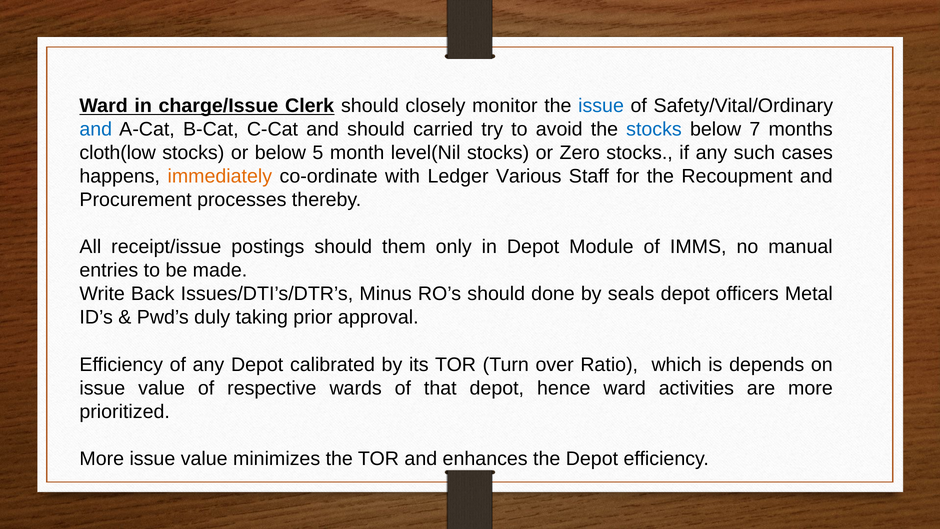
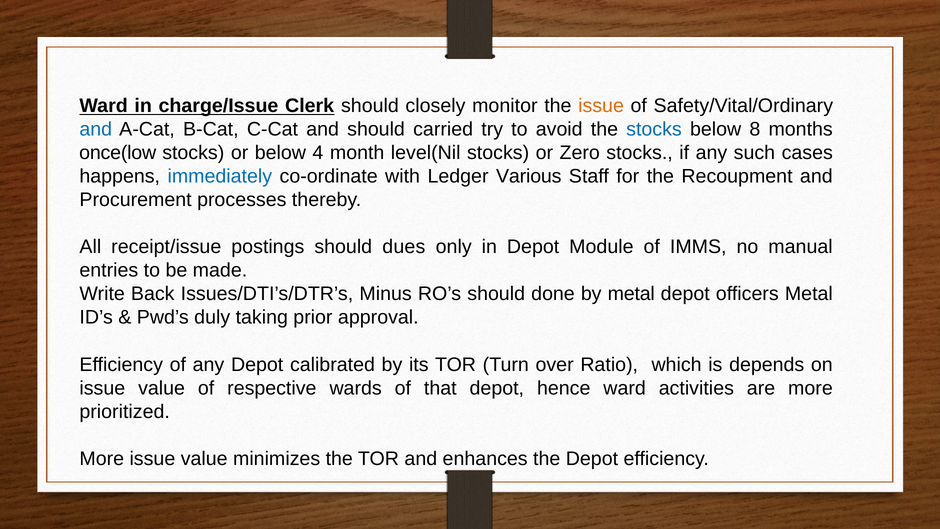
issue at (601, 106) colour: blue -> orange
7: 7 -> 8
cloth(low: cloth(low -> once(low
5: 5 -> 4
immediately colour: orange -> blue
them: them -> dues
by seals: seals -> metal
